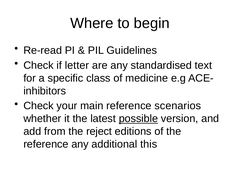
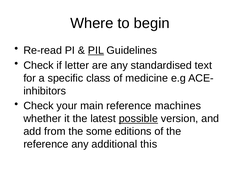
PIL underline: none -> present
scenarios: scenarios -> machines
reject: reject -> some
